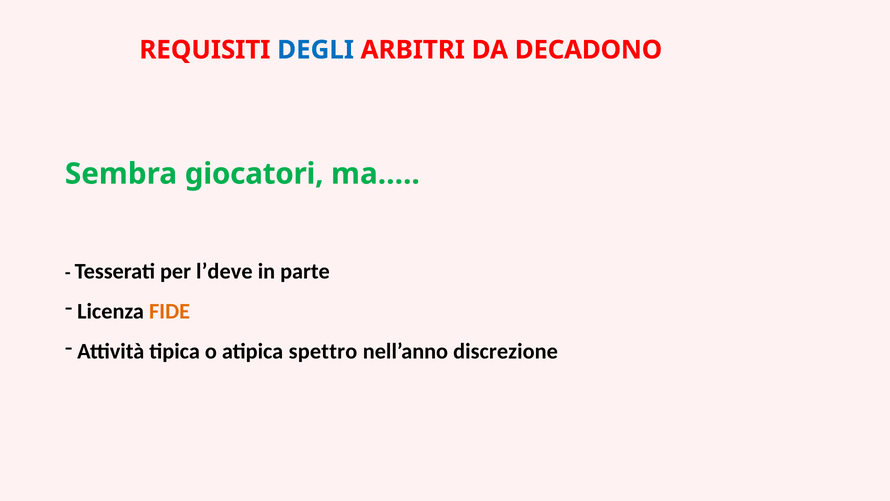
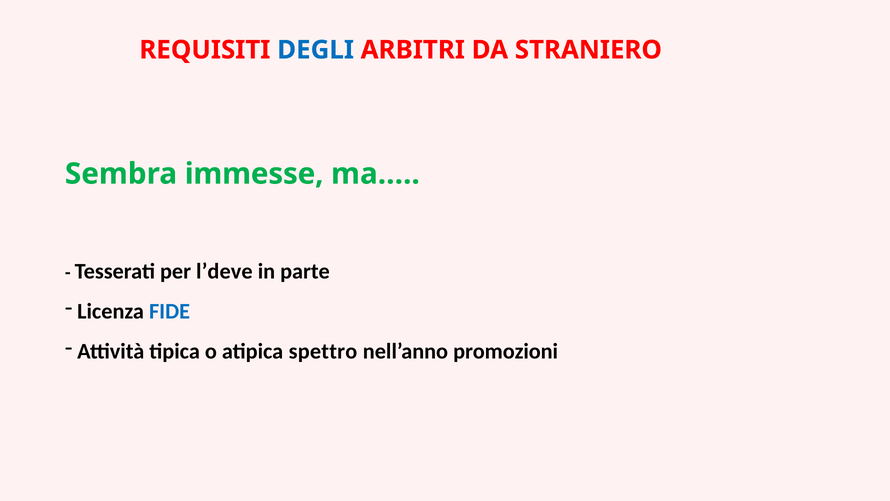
DECADONO: DECADONO -> STRANIERO
giocatori: giocatori -> immesse
FIDE colour: orange -> blue
discrezione: discrezione -> promozioni
